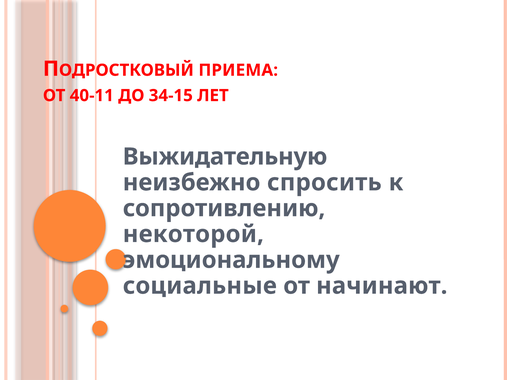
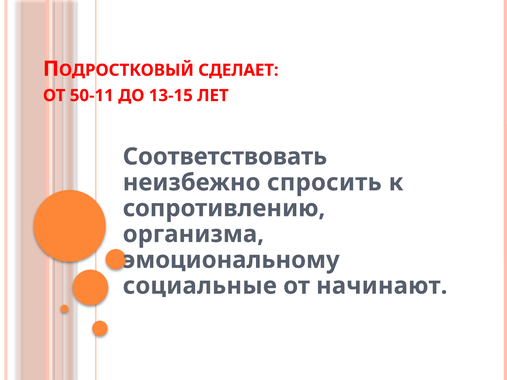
ПРИЕМА: ПРИЕМА -> СДЕЛАЕТ
40-11: 40-11 -> 50-11
34-15: 34-15 -> 13-15
Выжидательную: Выжидательную -> Соответствовать
некоторой: некоторой -> организма
